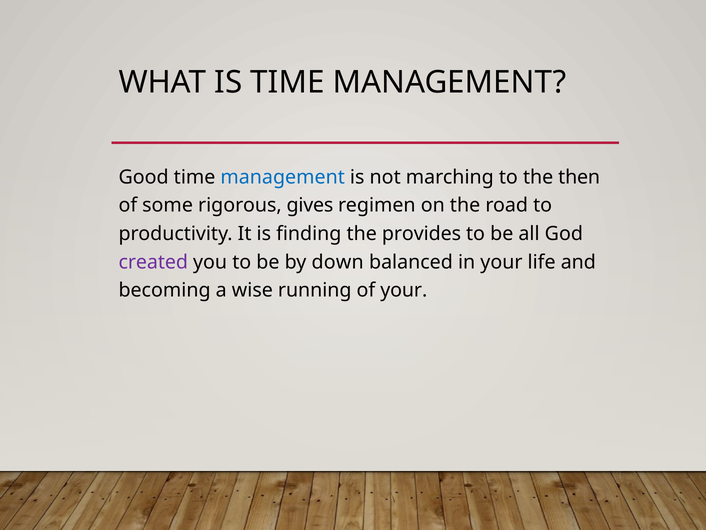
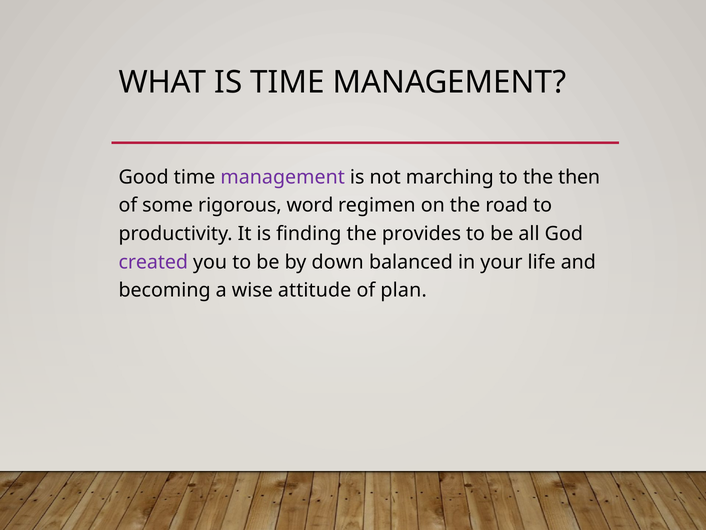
management at (283, 177) colour: blue -> purple
gives: gives -> word
running: running -> attitude
of your: your -> plan
